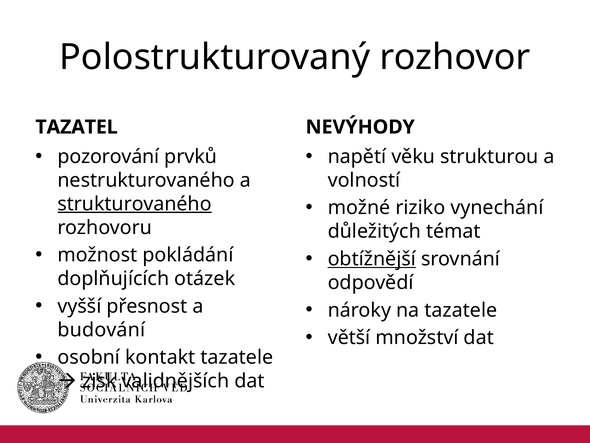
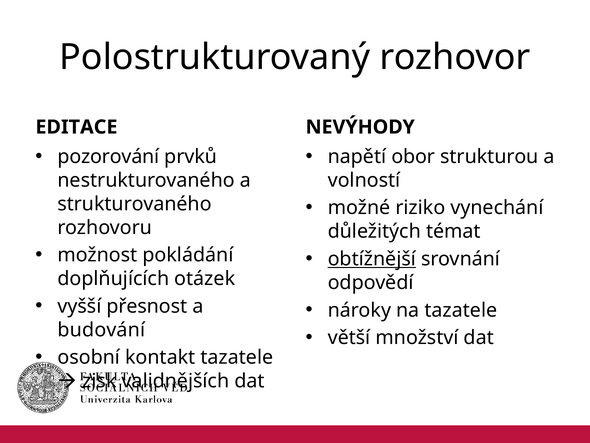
TAZATEL: TAZATEL -> EDITACE
věku: věku -> obor
strukturovaného underline: present -> none
